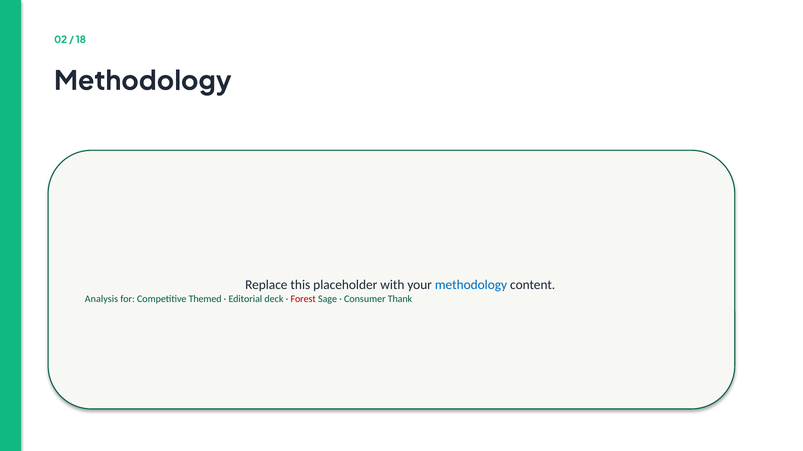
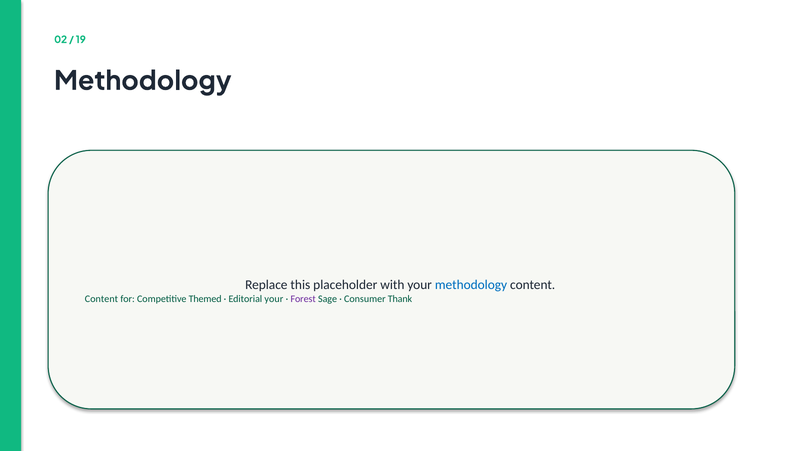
18: 18 -> 19
Analysis at (101, 299): Analysis -> Content
Editorial deck: deck -> your
Forest colour: red -> purple
